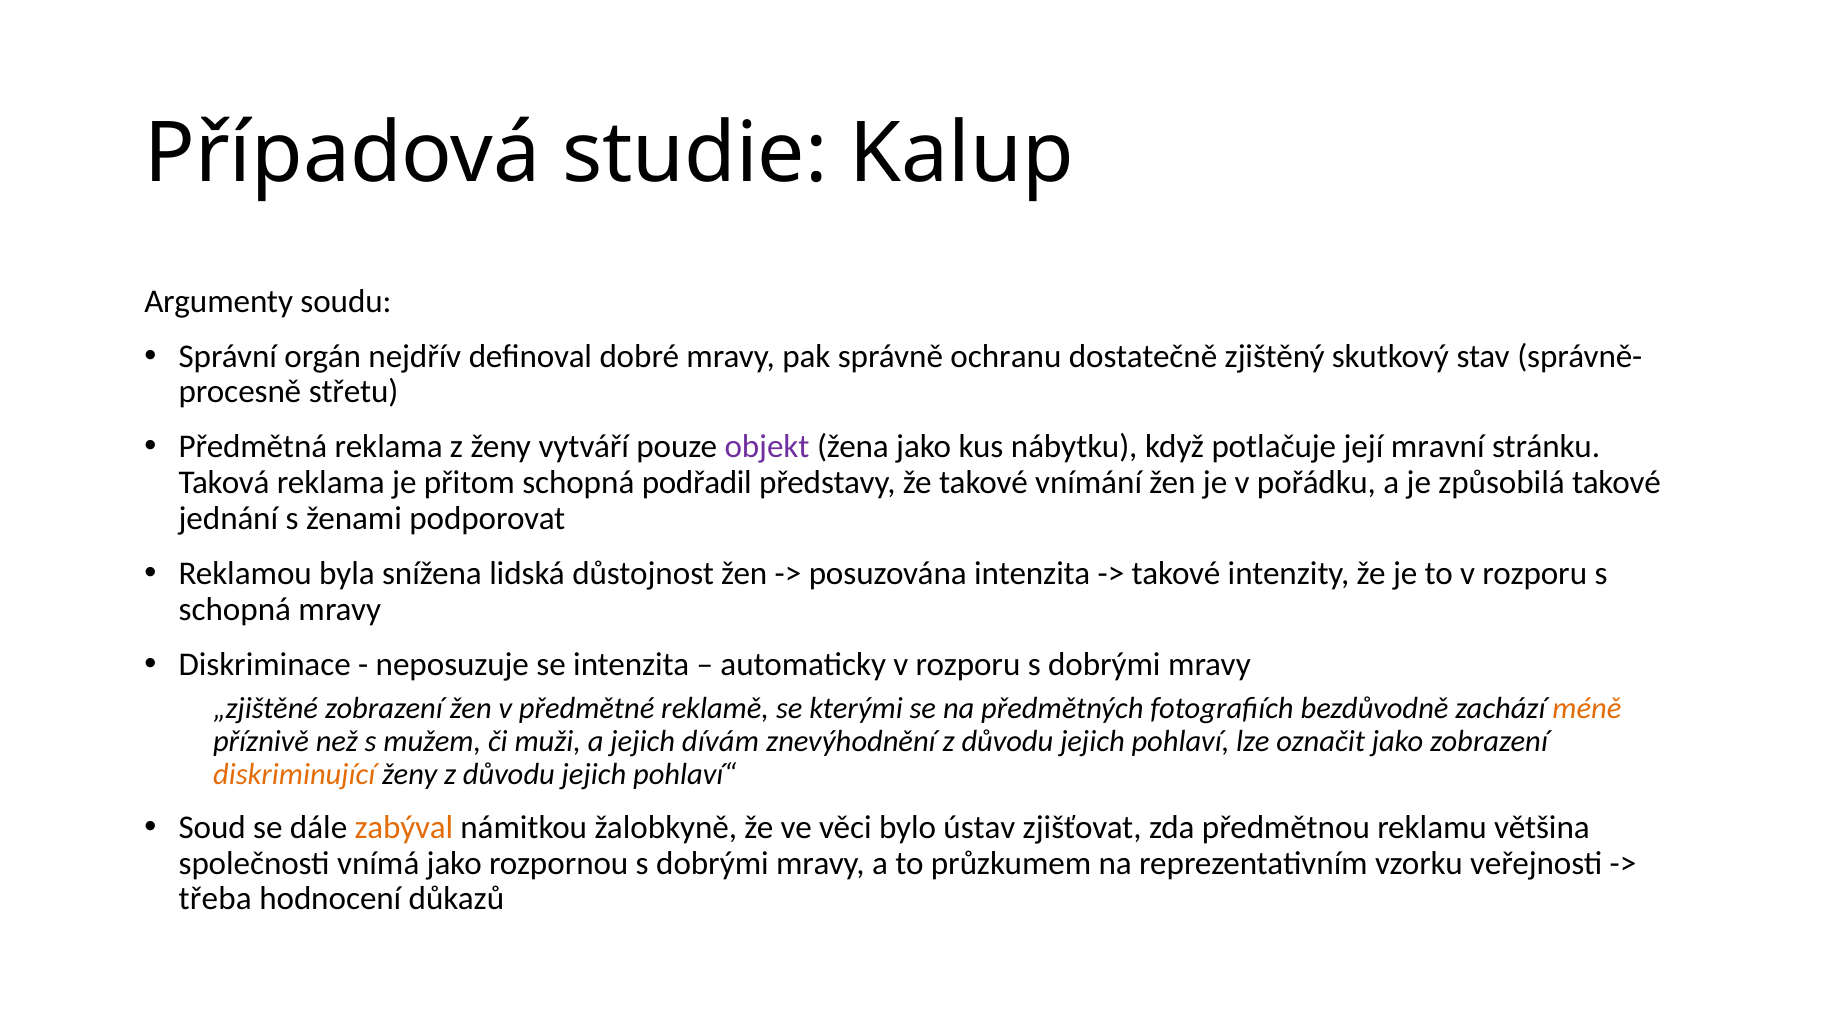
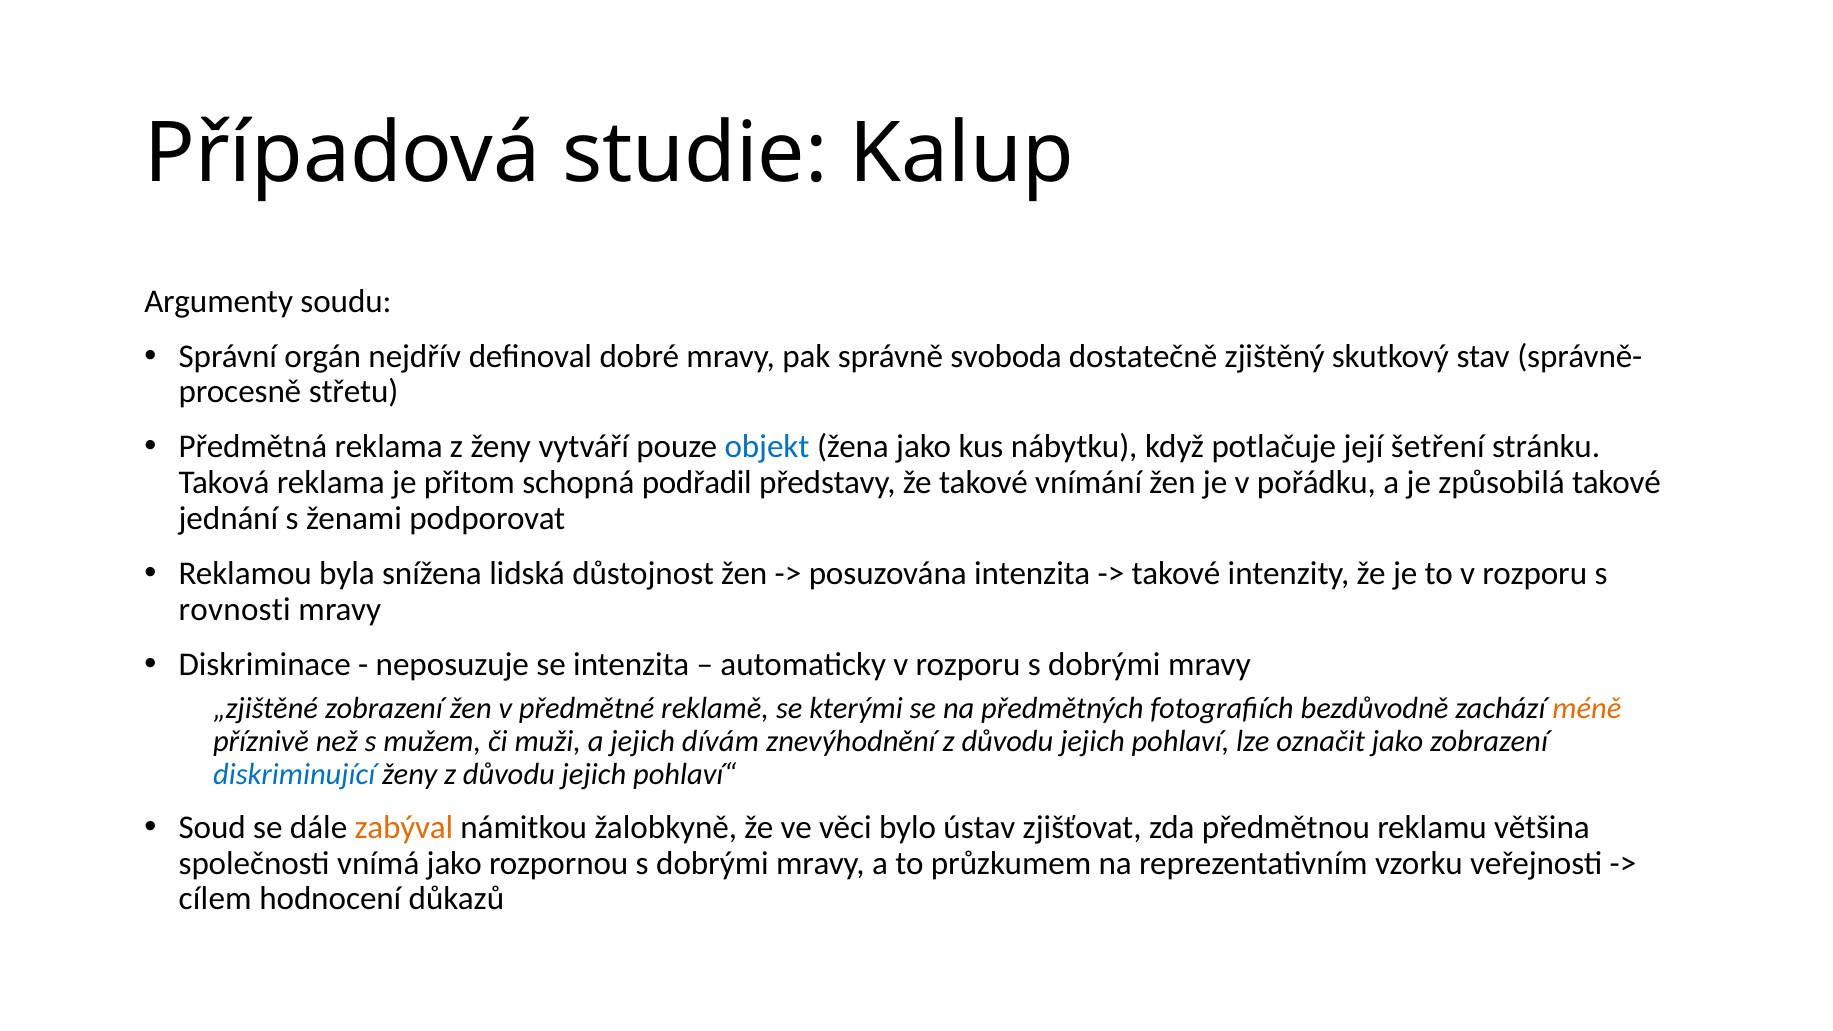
ochranu: ochranu -> svoboda
objekt colour: purple -> blue
mravní: mravní -> šetření
schopná at (235, 609): schopná -> rovnosti
diskriminující colour: orange -> blue
třeba: třeba -> cílem
